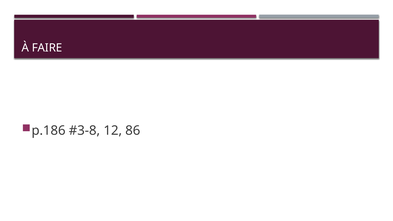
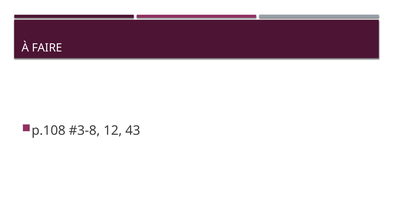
p.186: p.186 -> p.108
86: 86 -> 43
